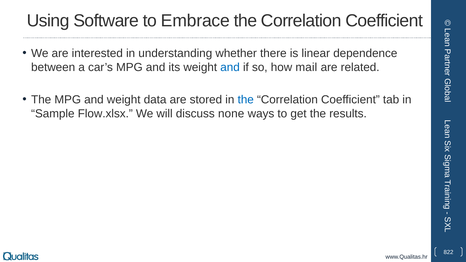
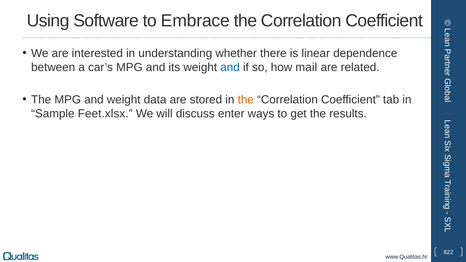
the at (246, 100) colour: blue -> orange
Flow.xlsx: Flow.xlsx -> Feet.xlsx
none: none -> enter
